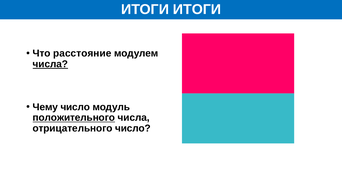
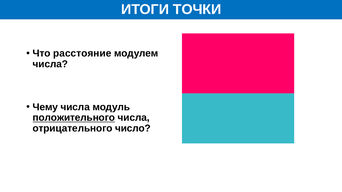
ИТОГИ ИТОГИ: ИТОГИ -> ТОЧКИ
числа at (50, 64) underline: present -> none
Чему число: число -> числа
